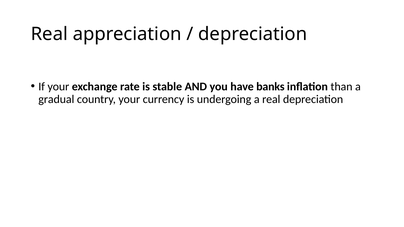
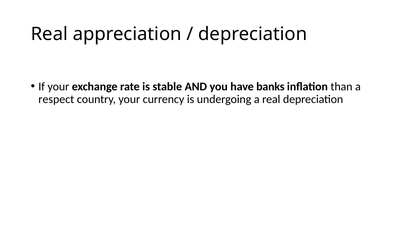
gradual: gradual -> respect
